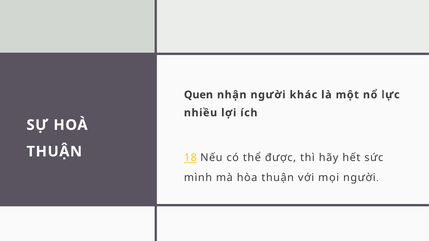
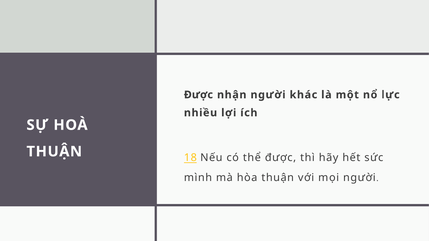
Quen at (198, 95): Quen -> Được
